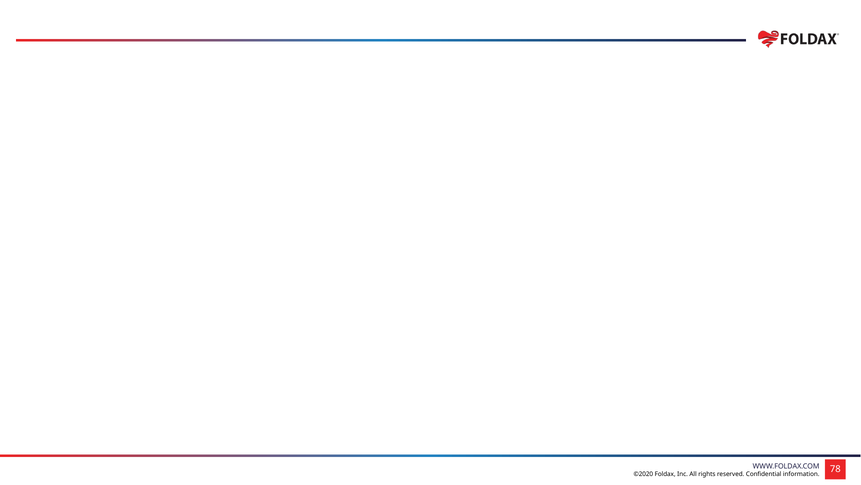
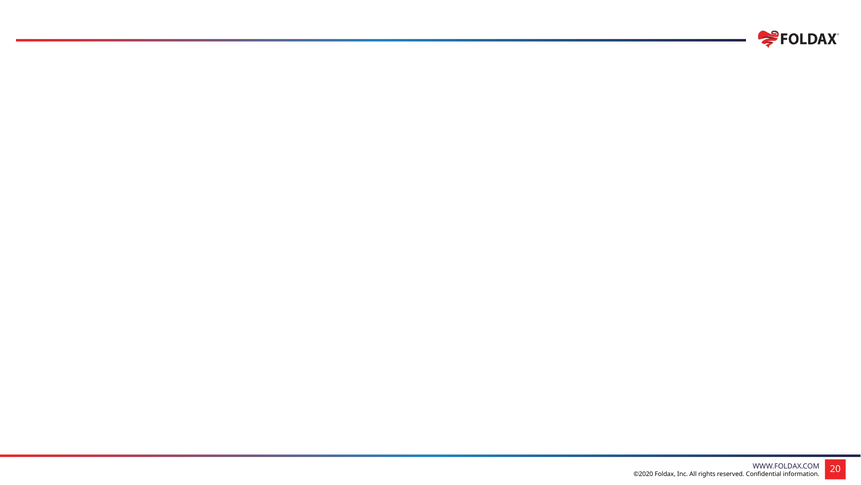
78: 78 -> 20
